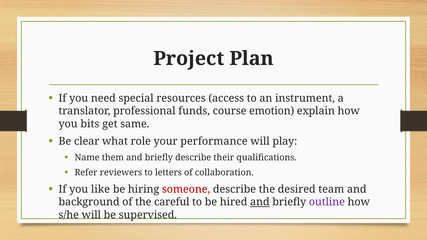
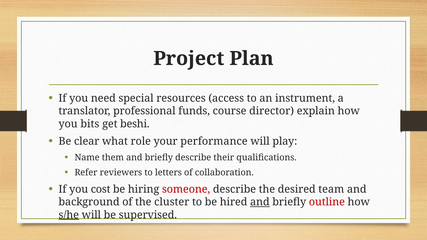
emotion: emotion -> director
same: same -> beshi
like: like -> cost
careful: careful -> cluster
outline colour: purple -> red
s/he underline: none -> present
